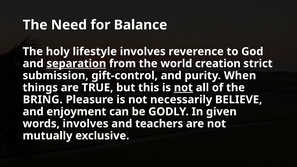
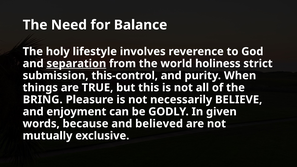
creation: creation -> holiness
gift-control: gift-control -> this-control
not at (183, 88) underline: present -> none
words involves: involves -> because
teachers: teachers -> believed
